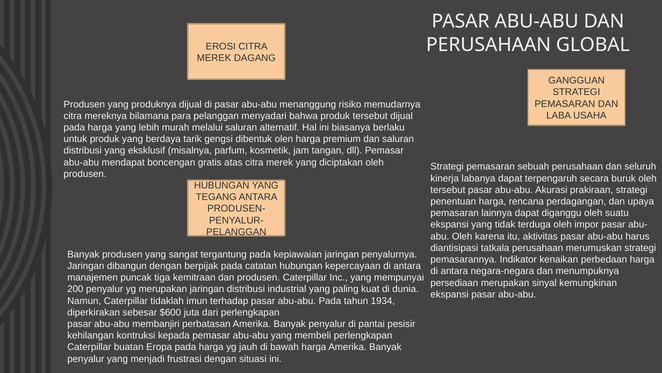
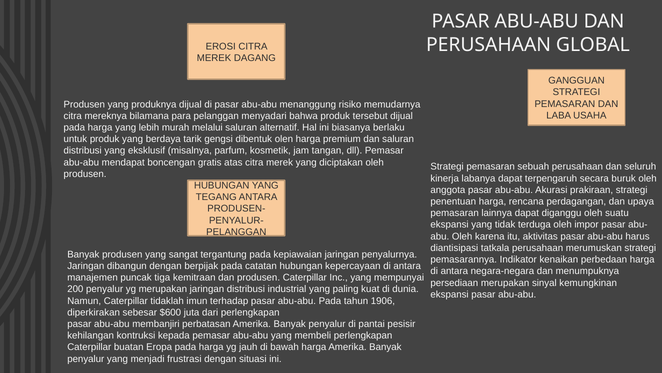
tersebut at (448, 190): tersebut -> anggota
1934: 1934 -> 1906
